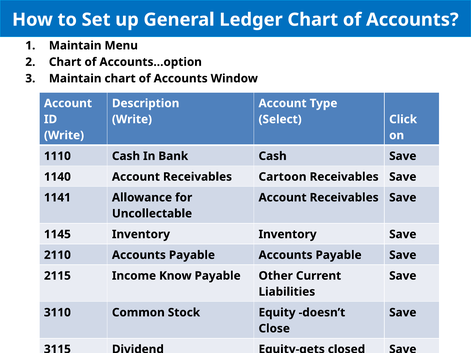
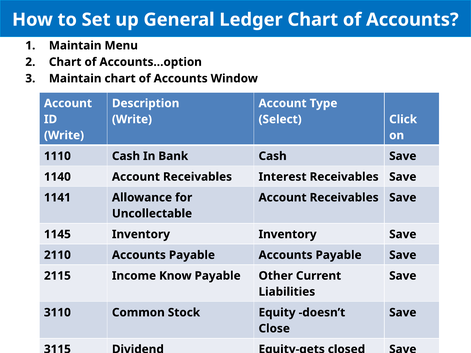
Cartoon: Cartoon -> Interest
